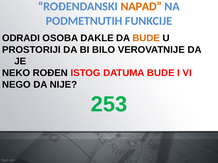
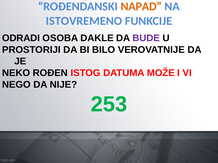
PODMETNUTIH: PODMETNUTIH -> ISTOVREMENO
BUDE at (146, 38) colour: orange -> purple
DATUMA BUDE: BUDE -> MOŽE
